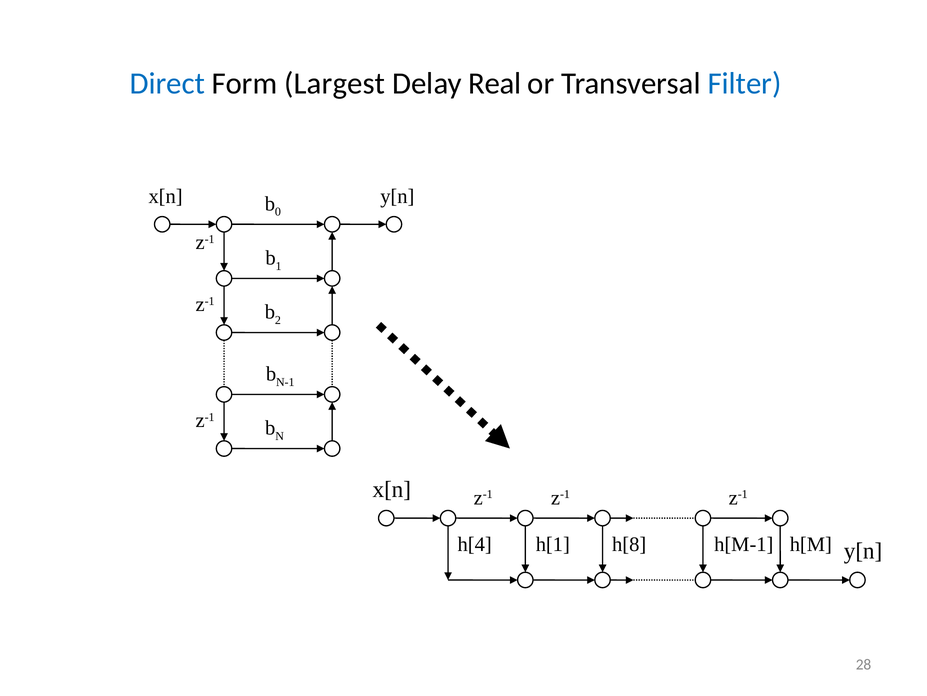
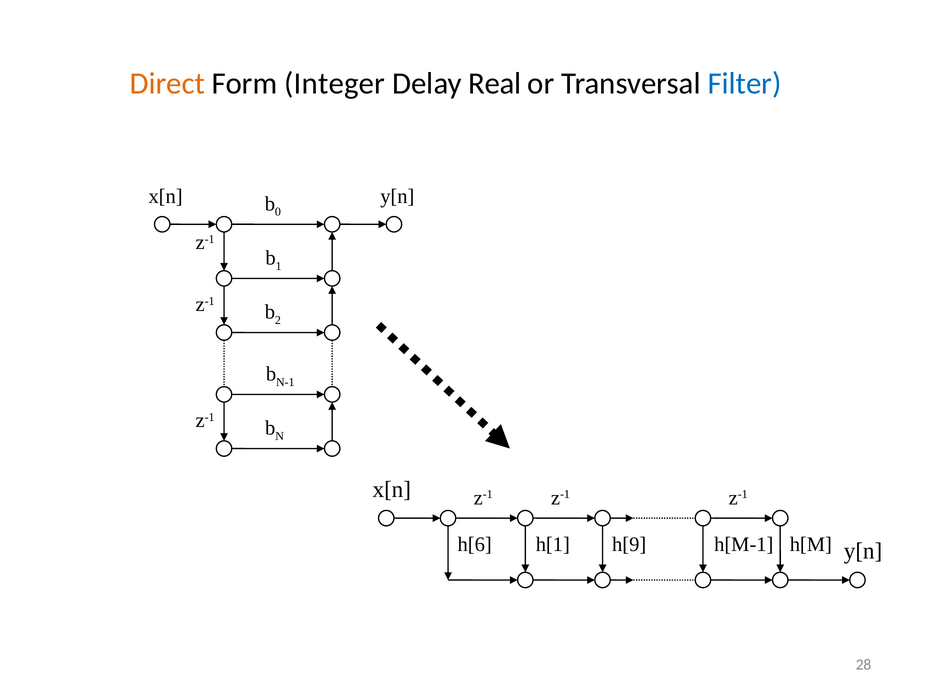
Direct colour: blue -> orange
Largest: Largest -> Integer
h[4: h[4 -> h[6
h[8: h[8 -> h[9
